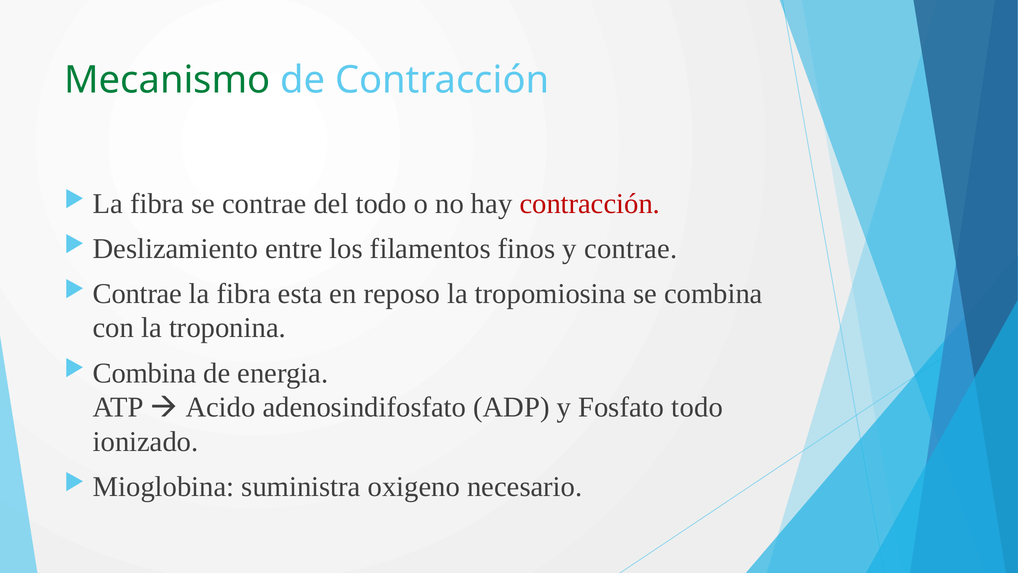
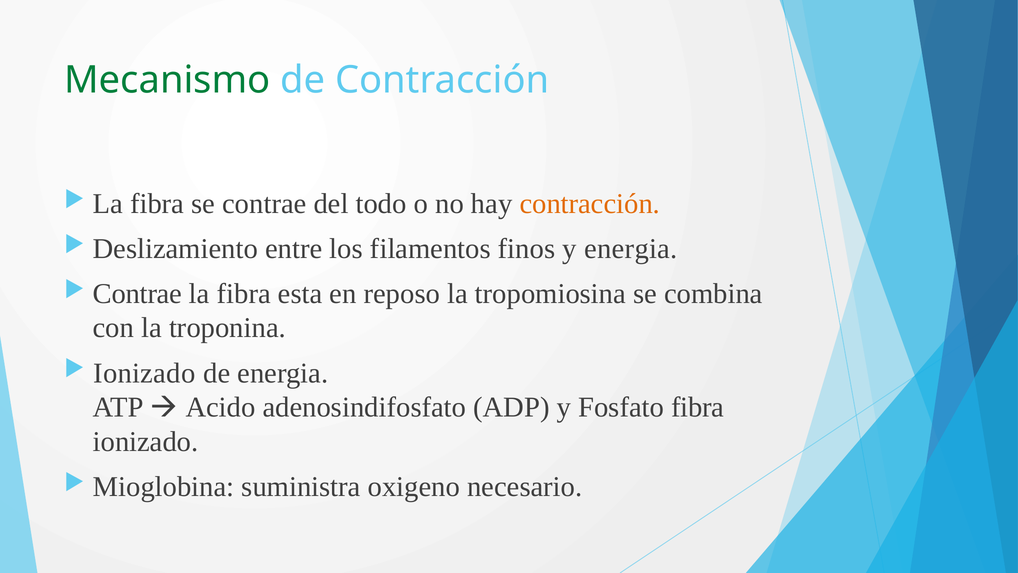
contracción at (590, 203) colour: red -> orange
y contrae: contrae -> energia
Combina at (145, 373): Combina -> Ionizado
Fosfato todo: todo -> fibra
